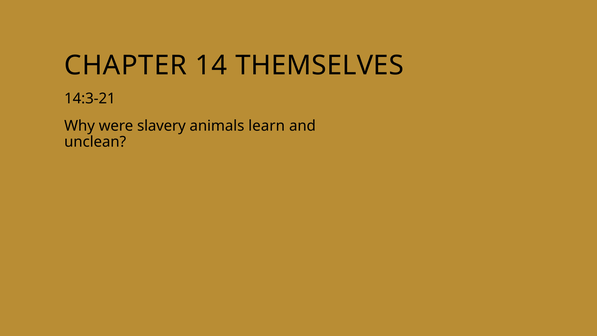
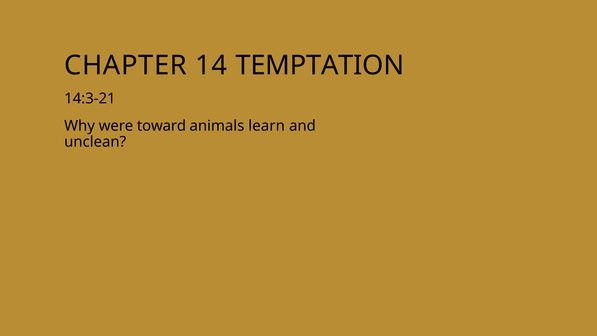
THEMSELVES: THEMSELVES -> TEMPTATION
slavery: slavery -> toward
